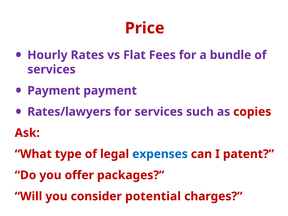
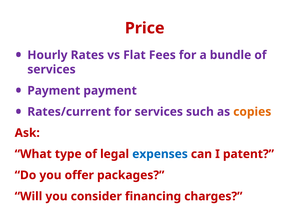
Rates/lawyers: Rates/lawyers -> Rates/current
copies colour: red -> orange
potential: potential -> financing
